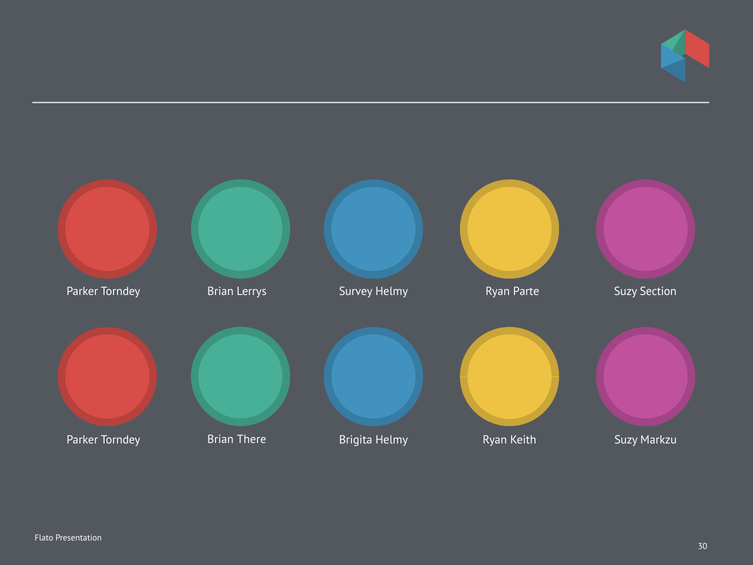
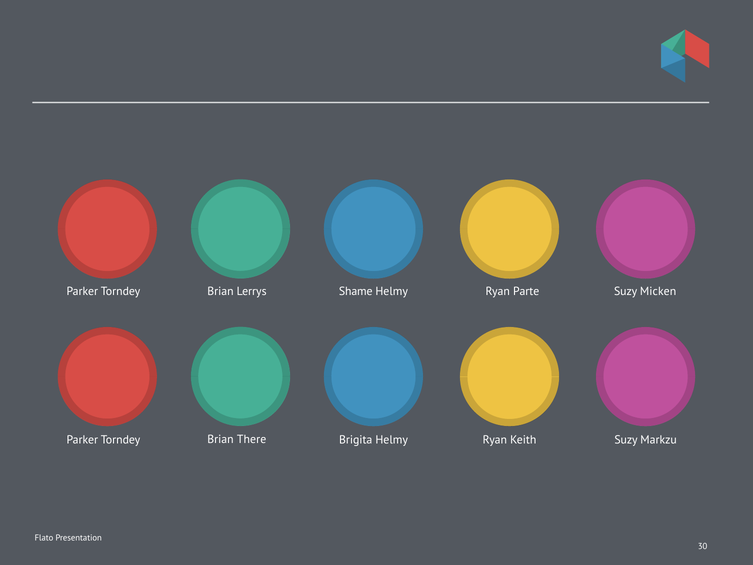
Survey: Survey -> Shame
Section: Section -> Micken
